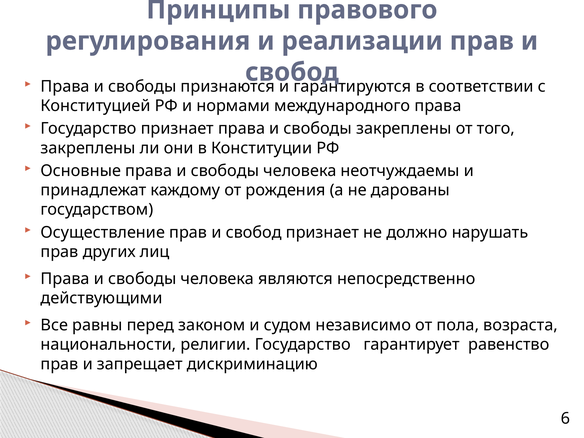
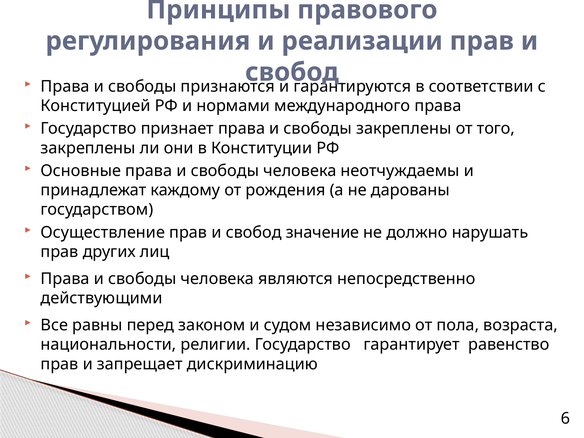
свобод признает: признает -> значение
